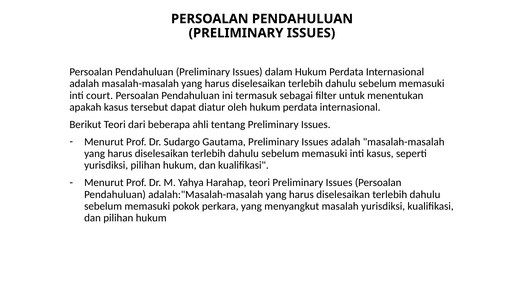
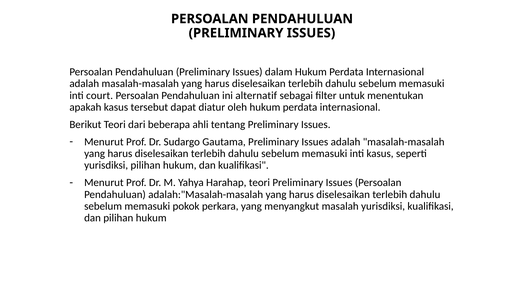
termasuk: termasuk -> alternatif
